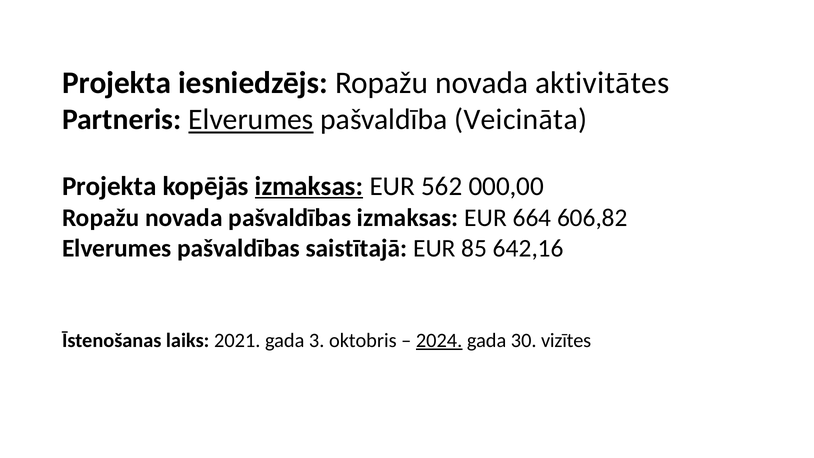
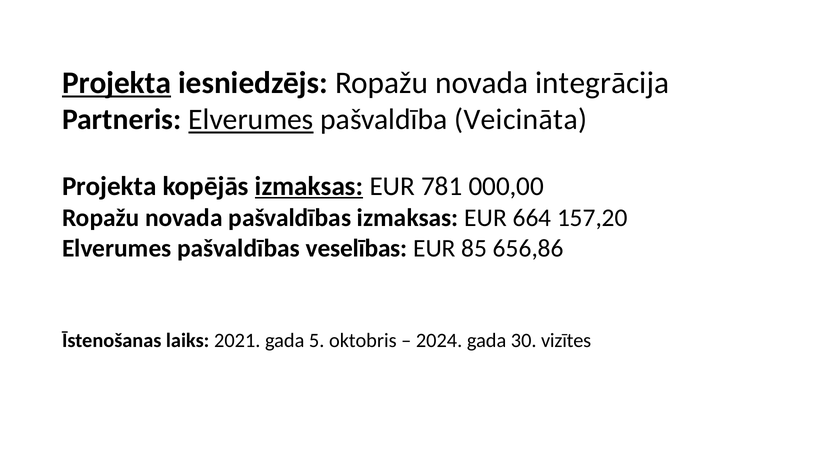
Projekta at (117, 83) underline: none -> present
aktivitātes: aktivitātes -> integrācija
562: 562 -> 781
606,82: 606,82 -> 157,20
saistītajā: saistītajā -> veselības
642,16: 642,16 -> 656,86
3: 3 -> 5
2024 underline: present -> none
